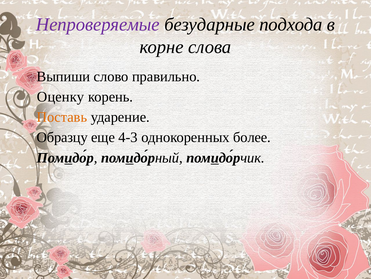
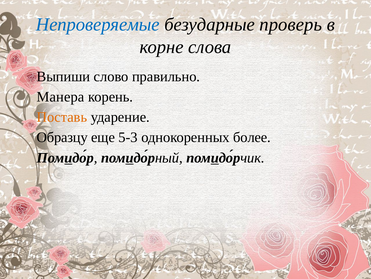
Непроверяемые colour: purple -> blue
подхода: подхода -> проверь
Оценку: Оценку -> Манера
4-3: 4-3 -> 5-3
